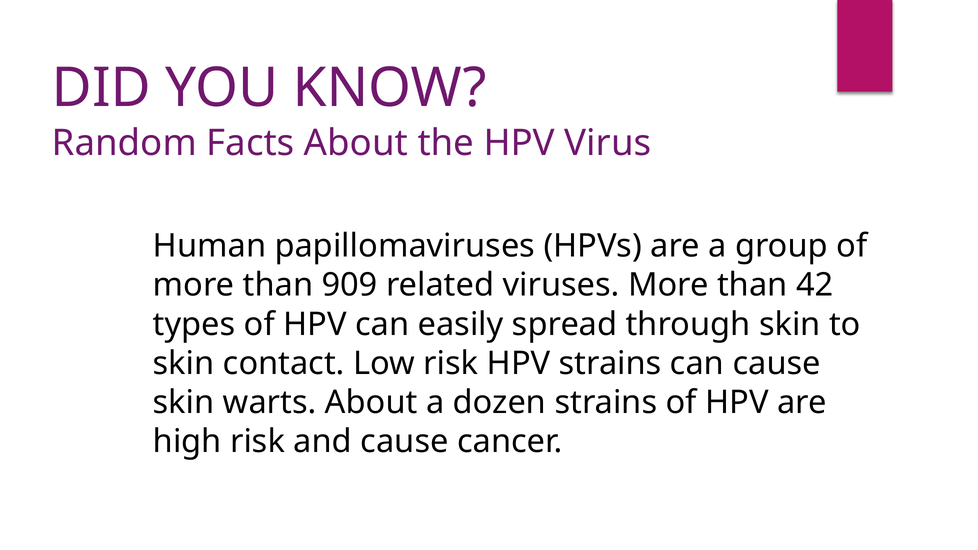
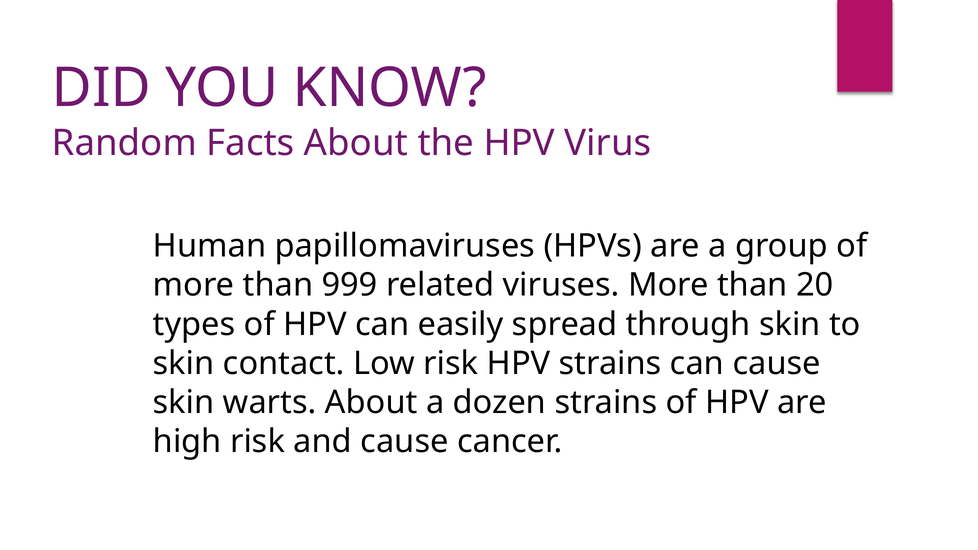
909: 909 -> 999
42: 42 -> 20
